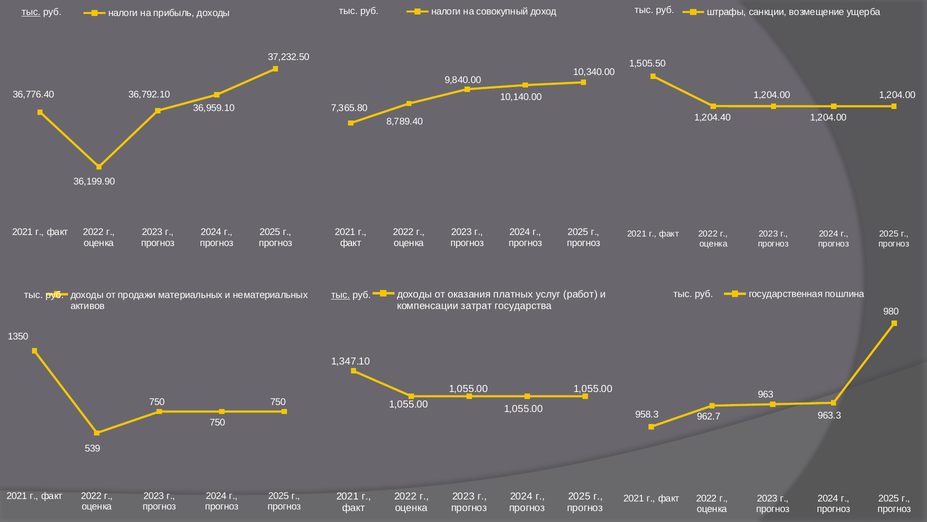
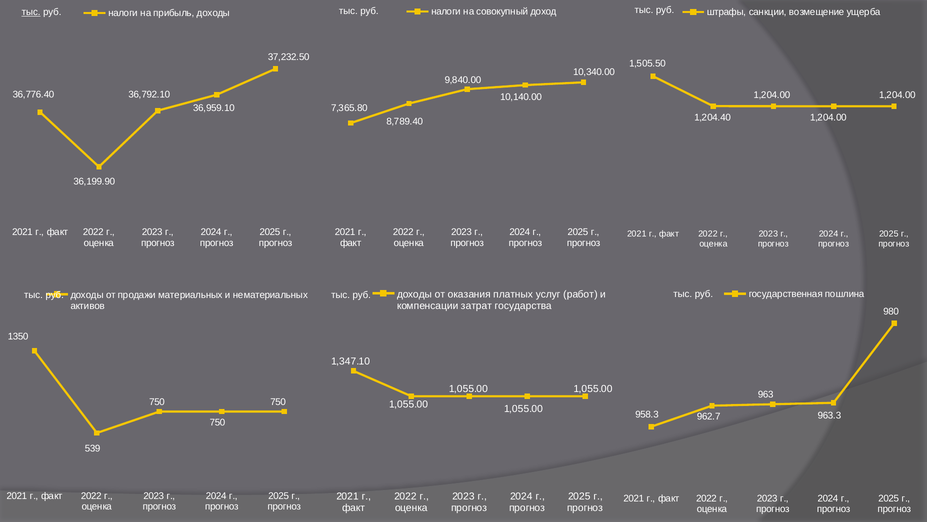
тыс at (341, 295) underline: present -> none
